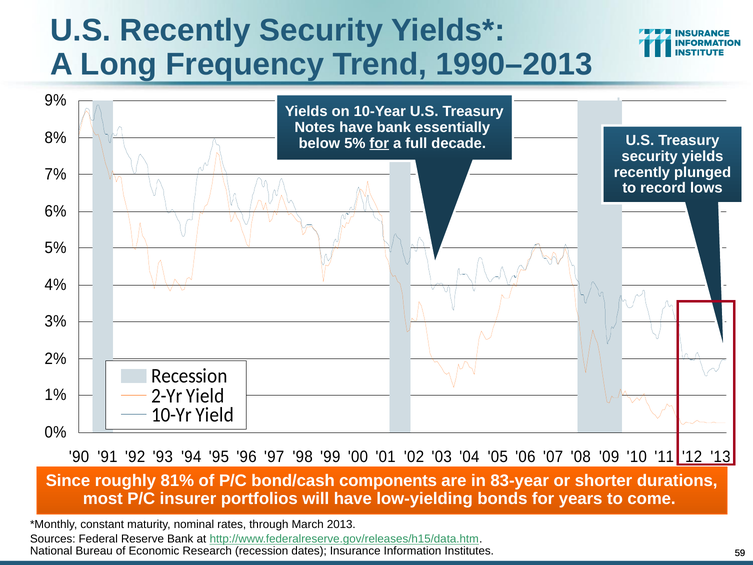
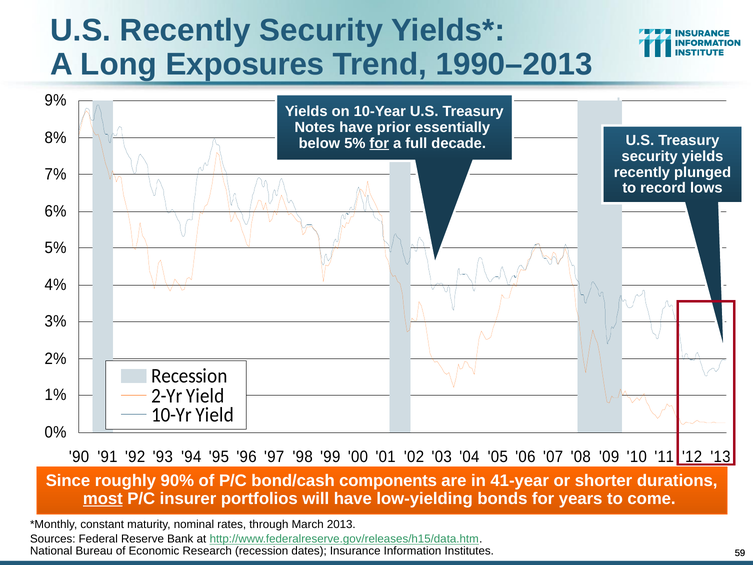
Frequency: Frequency -> Exposures
have bank: bank -> prior
81%: 81% -> 90%
83-year: 83-year -> 41-year
most underline: none -> present
